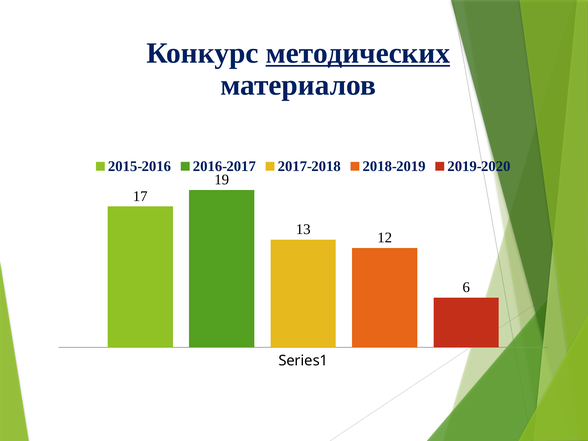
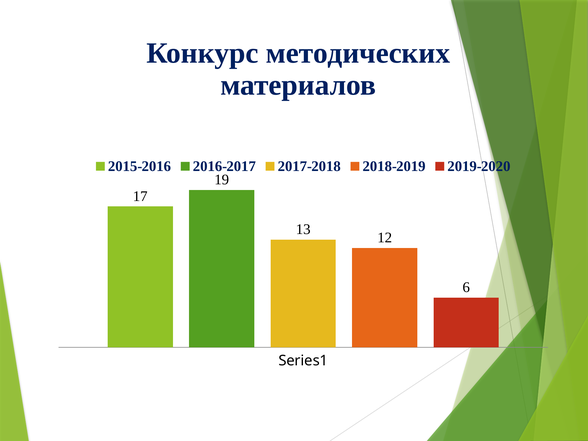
методических underline: present -> none
